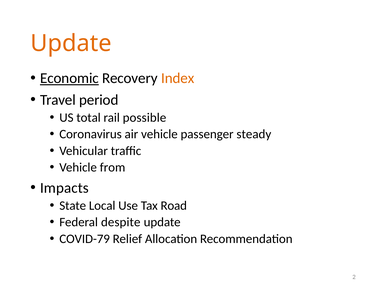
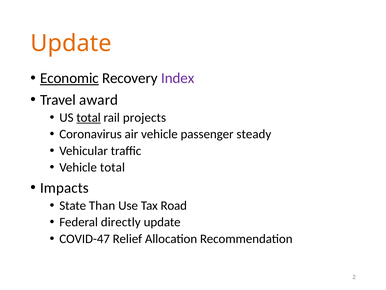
Index colour: orange -> purple
period: period -> award
total at (89, 117) underline: none -> present
possible: possible -> projects
Vehicle from: from -> total
Local: Local -> Than
despite: despite -> directly
COVID-79: COVID-79 -> COVID-47
